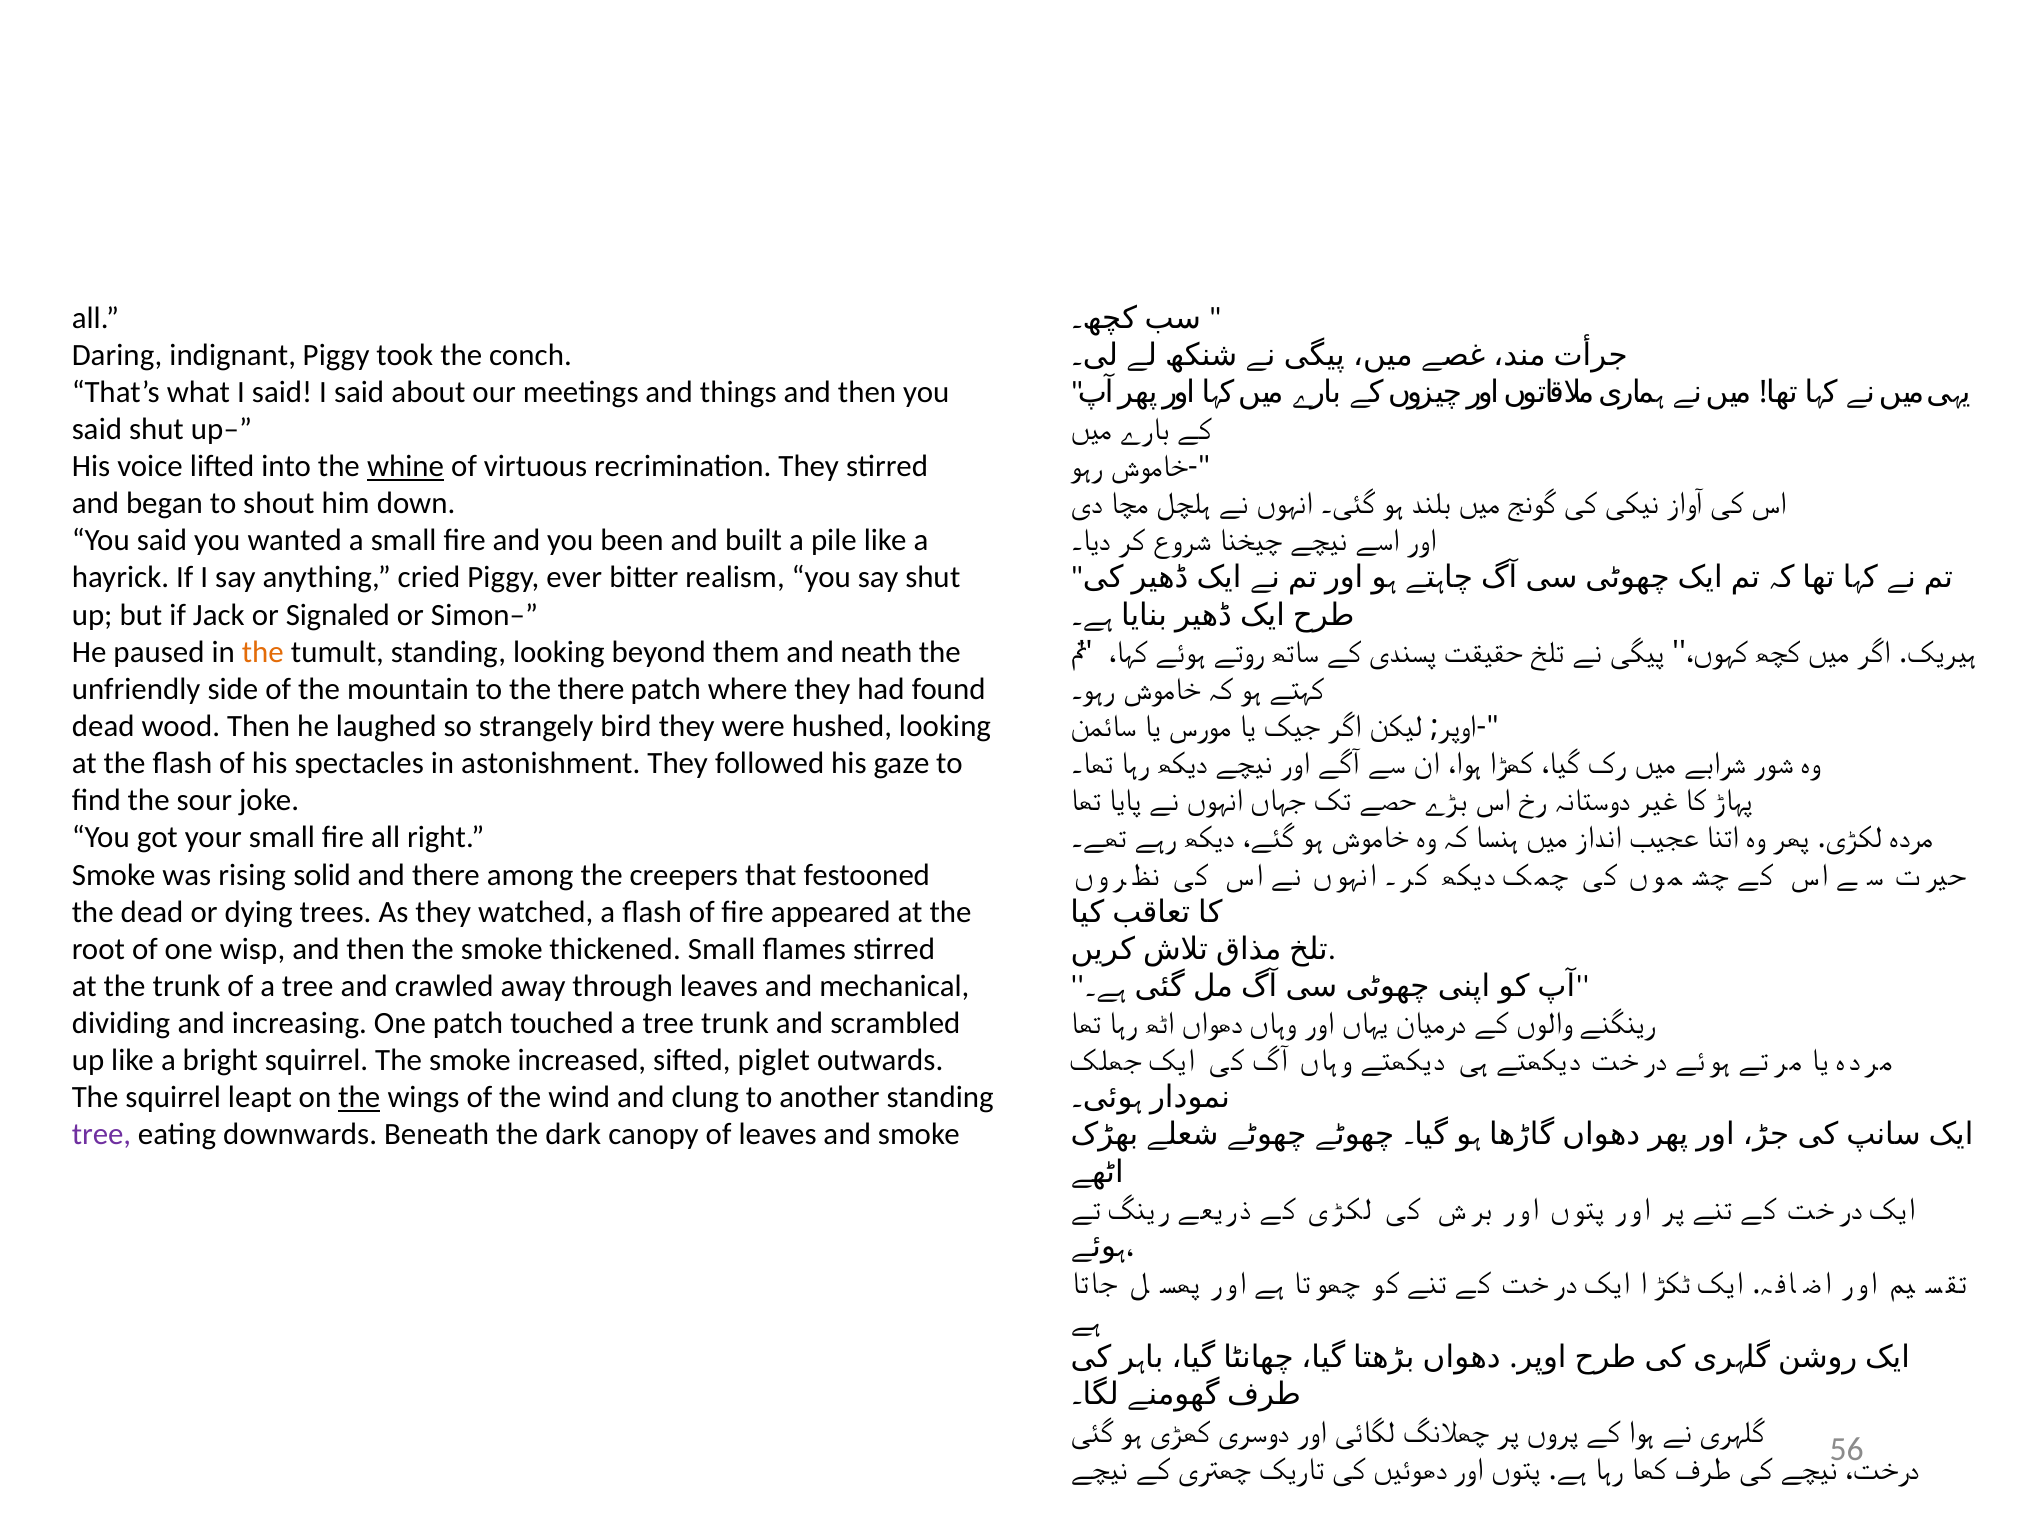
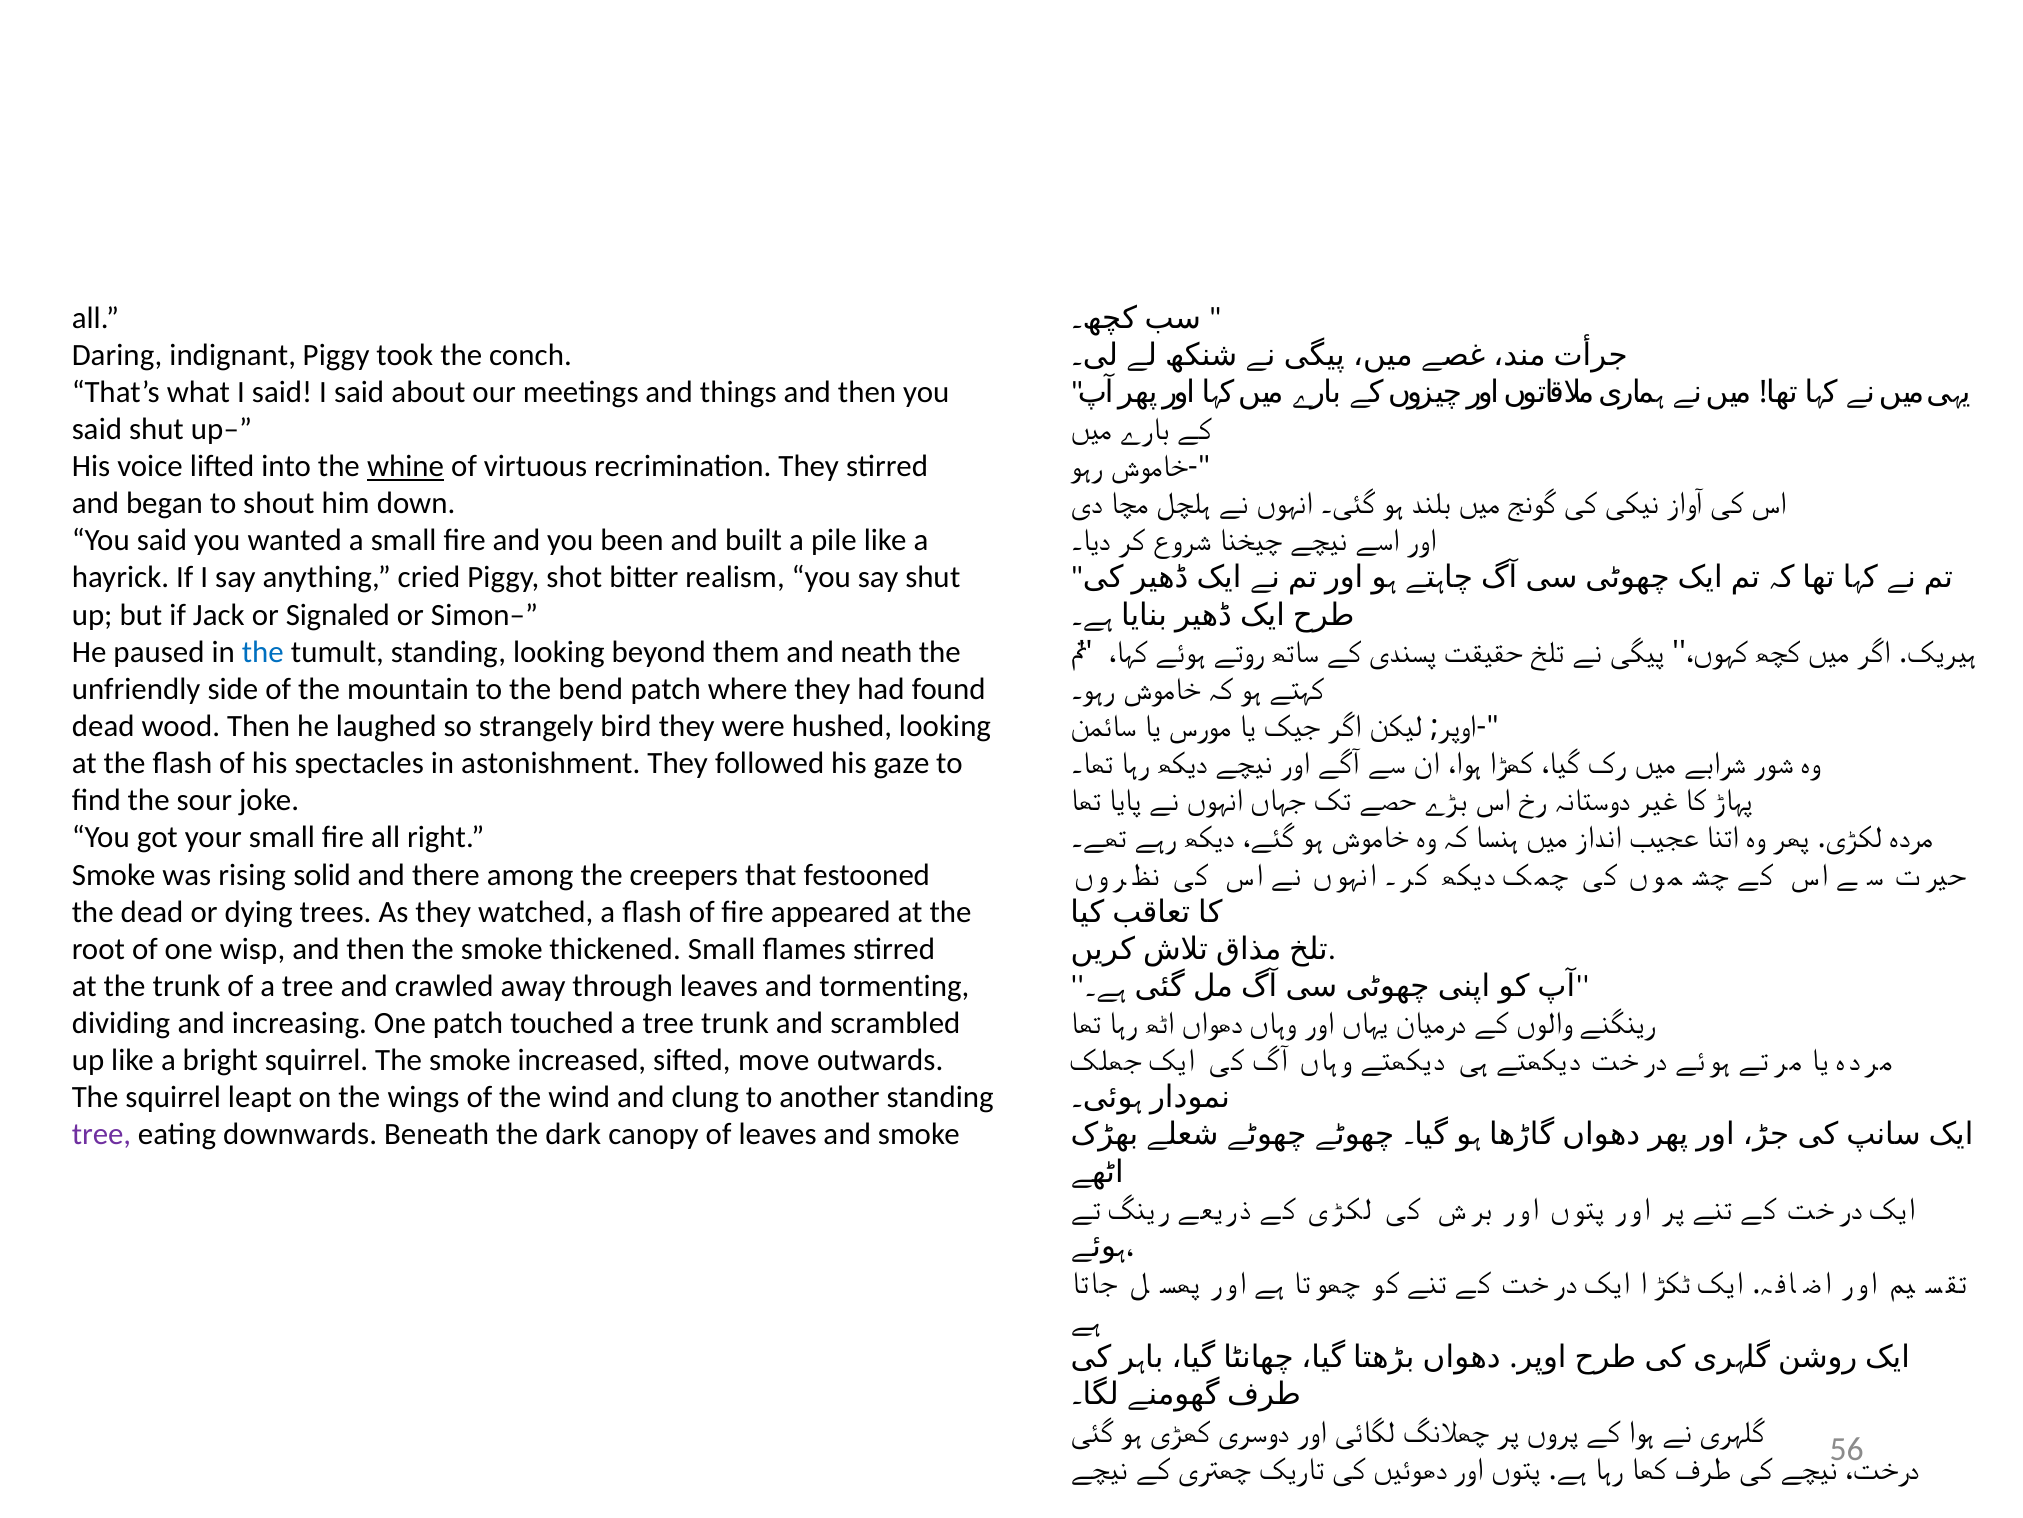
ever: ever -> shot
the at (263, 652) colour: orange -> blue
the there: there -> bend
mechanical: mechanical -> tormenting
piglet: piglet -> move
the at (359, 1097) underline: present -> none
